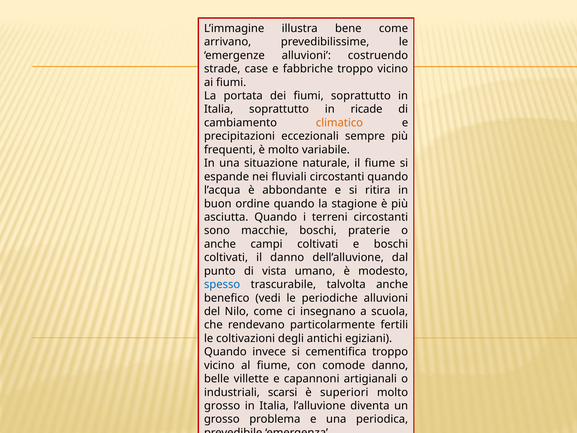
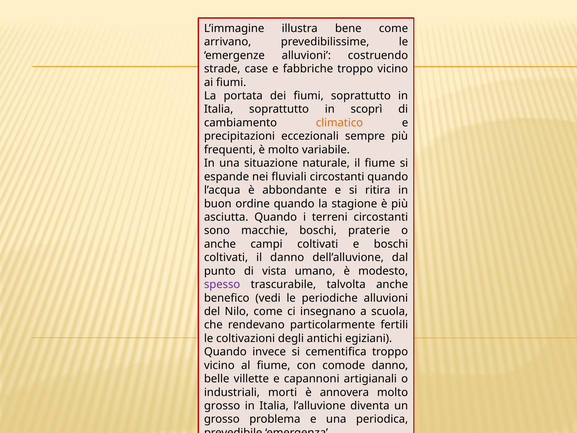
ricade: ricade -> scoprì
spesso colour: blue -> purple
scarsi: scarsi -> morti
superiori: superiori -> annovera
